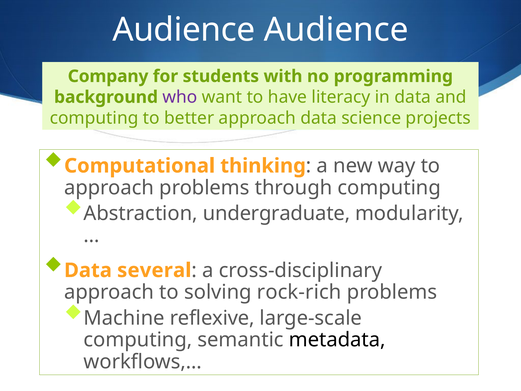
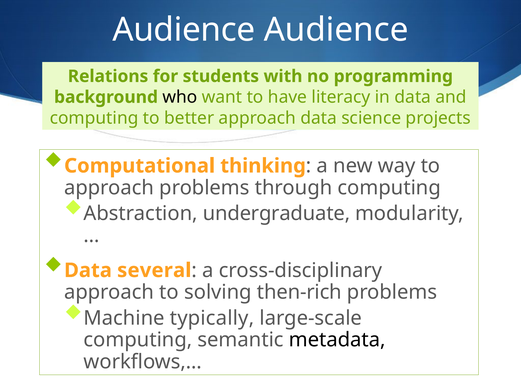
Company: Company -> Relations
who colour: purple -> black
rock-rich: rock-rich -> then-rich
reflexive: reflexive -> typically
